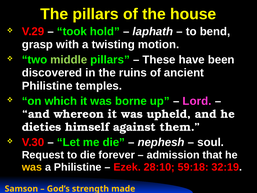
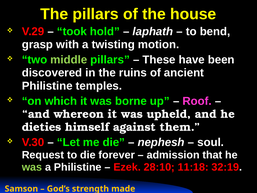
Lord: Lord -> Roof
was at (32, 167) colour: yellow -> light green
59:18: 59:18 -> 11:18
